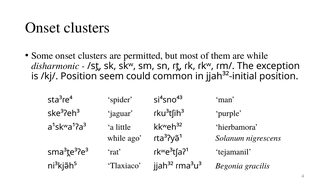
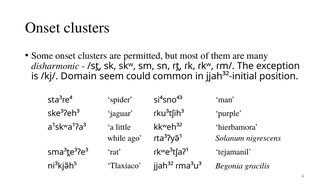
are while: while -> many
/kj/ Position: Position -> Domain
